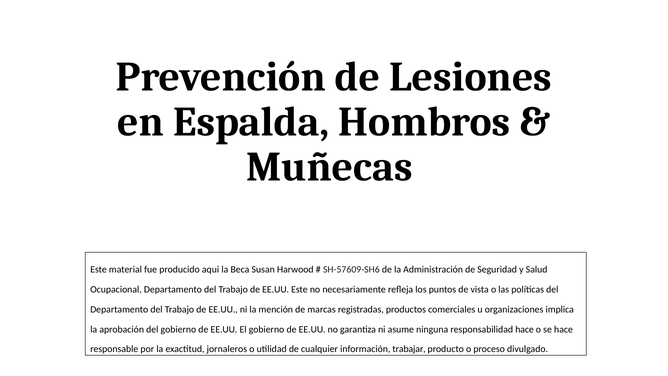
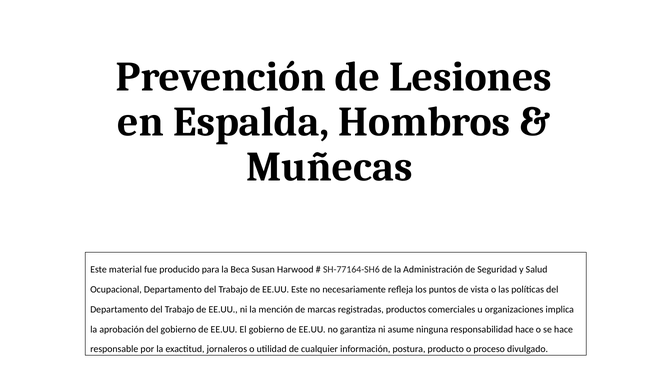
aqui: aqui -> para
SH-57609-SH6: SH-57609-SH6 -> SH-77164-SH6
trabajar: trabajar -> postura
